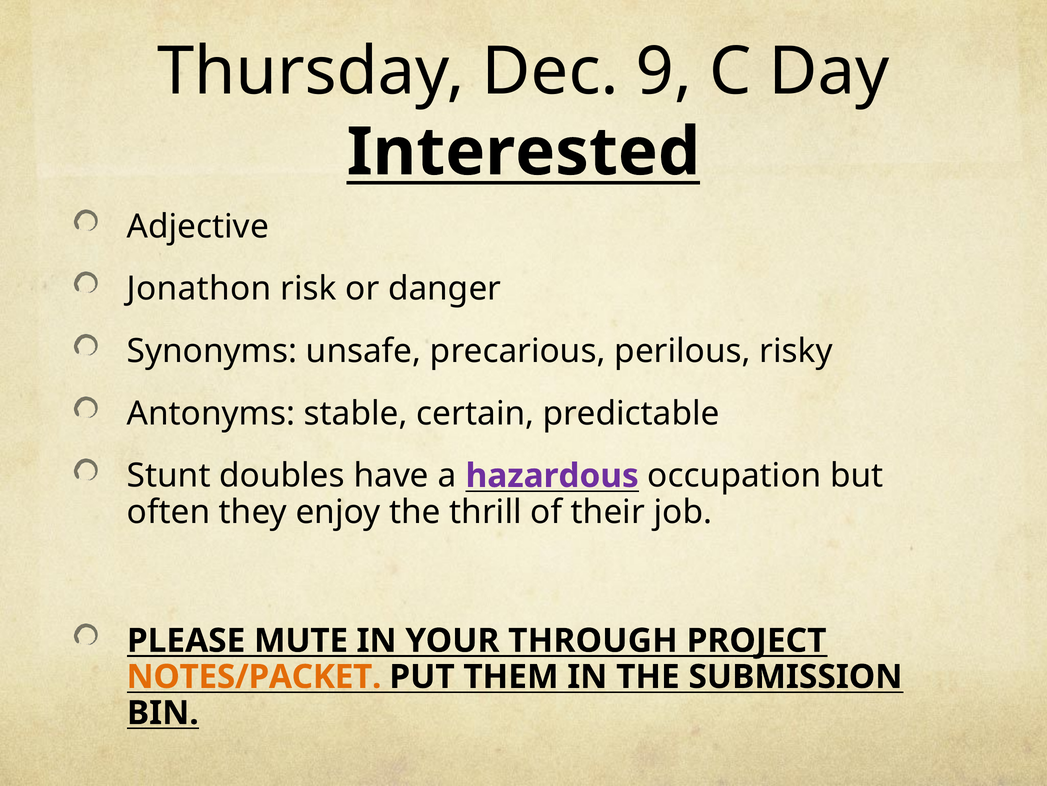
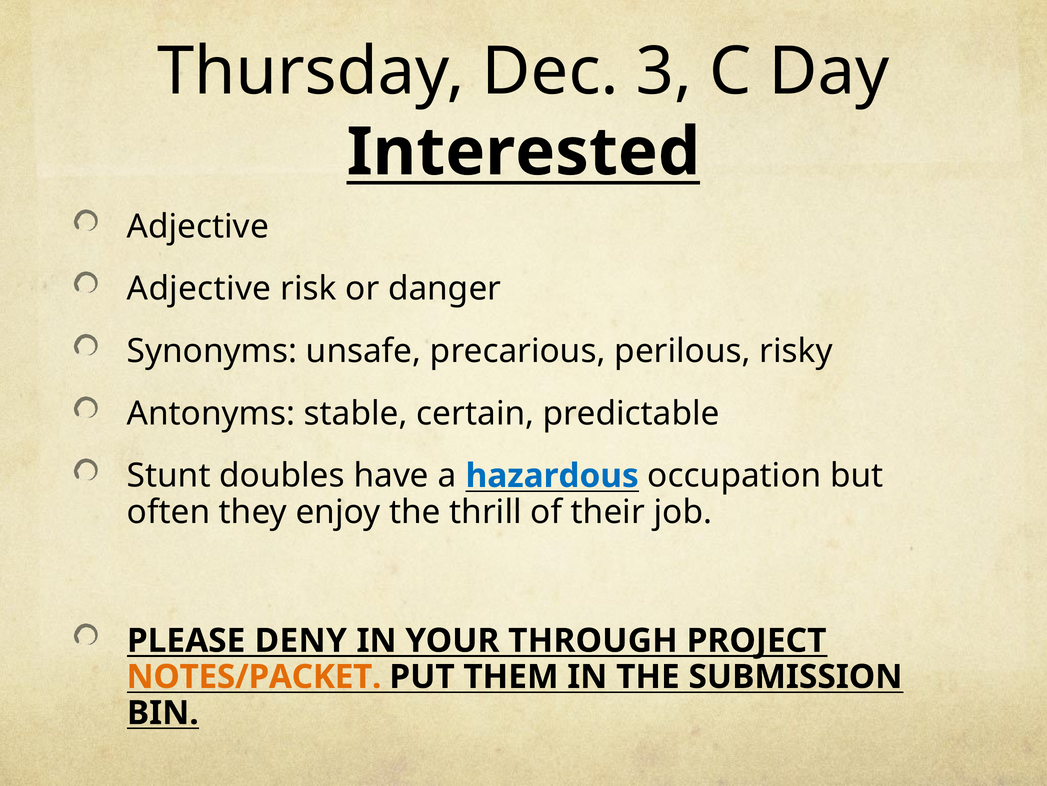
9: 9 -> 3
Jonathon at (199, 289): Jonathon -> Adjective
hazardous colour: purple -> blue
MUTE: MUTE -> DENY
